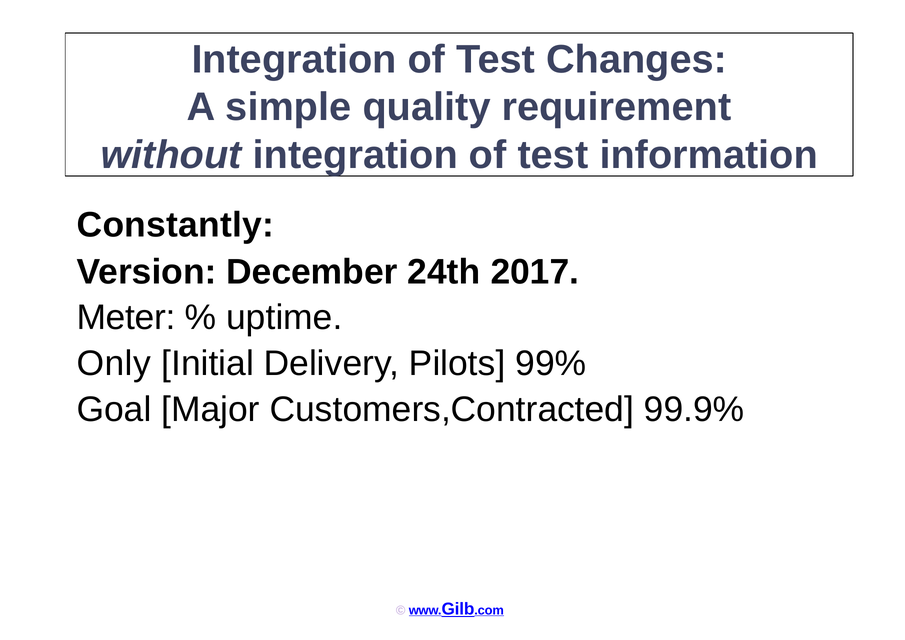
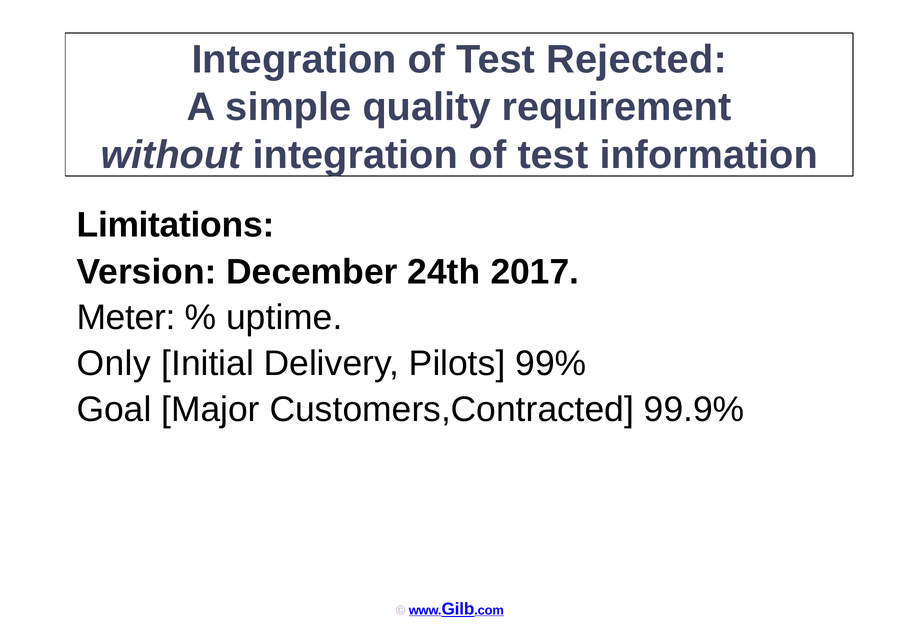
Changes: Changes -> Rejected
Constantly: Constantly -> Limitations
